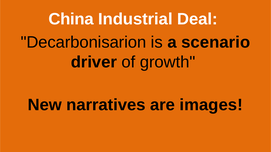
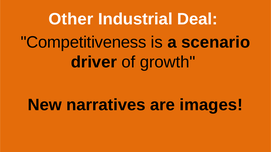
China: China -> Other
Decarbonisarion: Decarbonisarion -> Competitiveness
